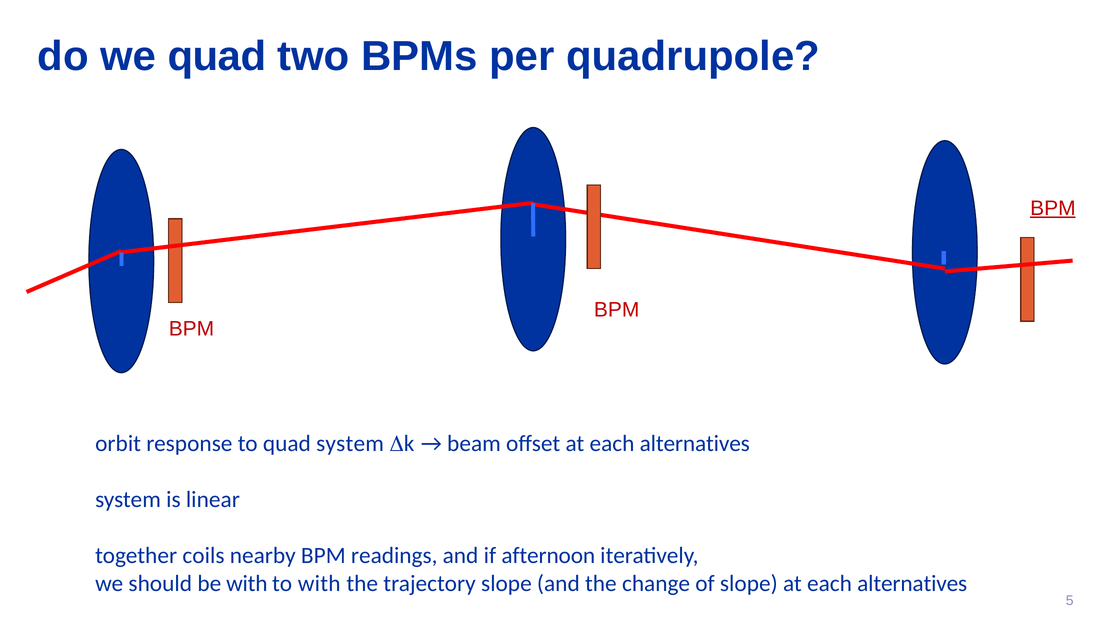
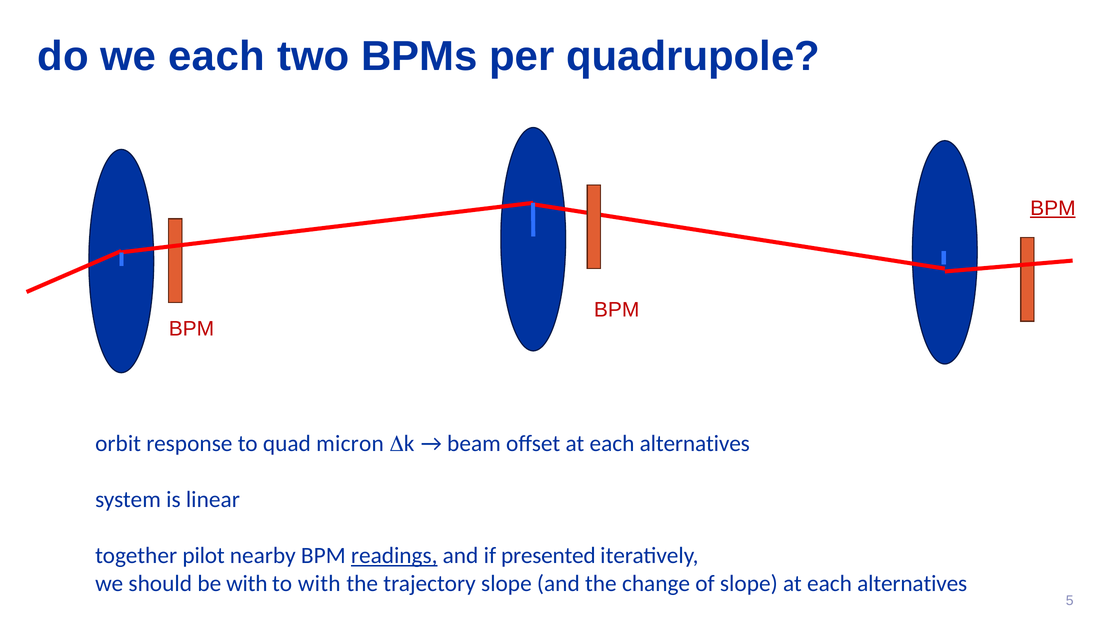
we quad: quad -> each
quad system: system -> micron
coils: coils -> pilot
readings underline: none -> present
afternoon: afternoon -> presented
